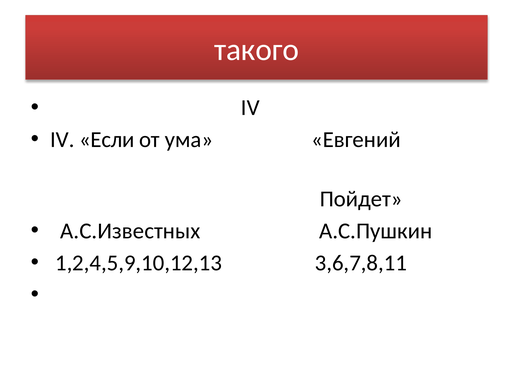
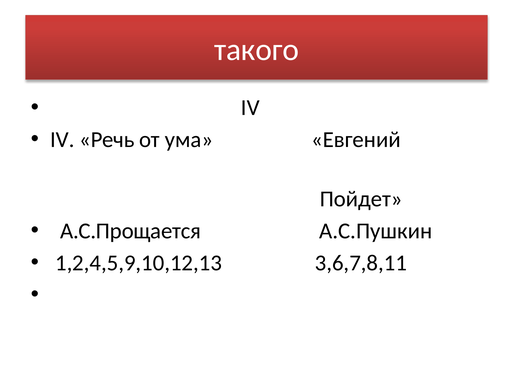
Если: Если -> Речь
А.С.Известных: А.С.Известных -> А.С.Прощается
